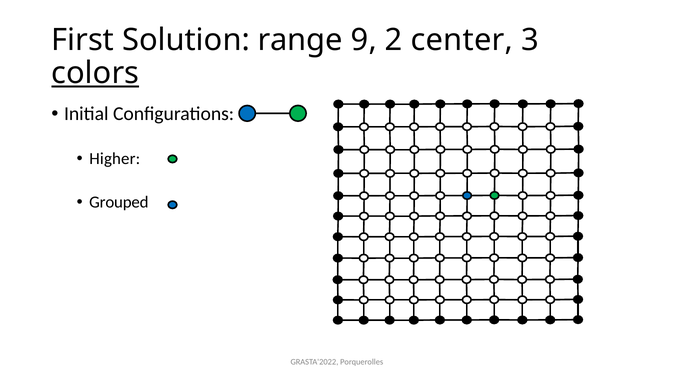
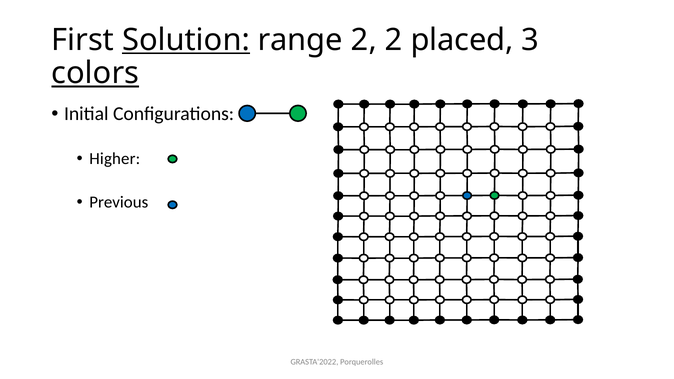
Solution underline: none -> present
range 9: 9 -> 2
center: center -> placed
Grouped: Grouped -> Previous
